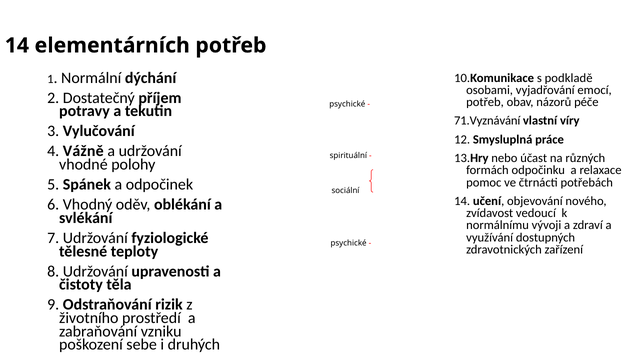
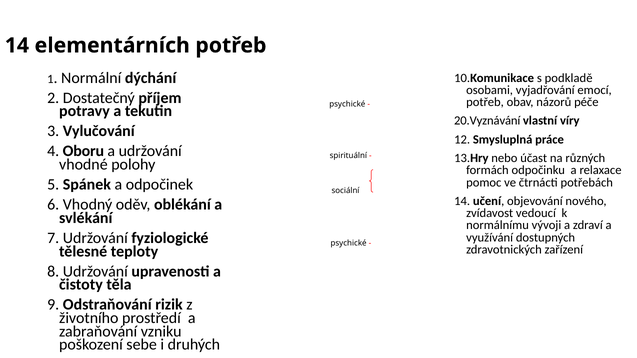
71.Vyznávání: 71.Vyznávání -> 20.Vyznávání
Vážně: Vážně -> Oboru
